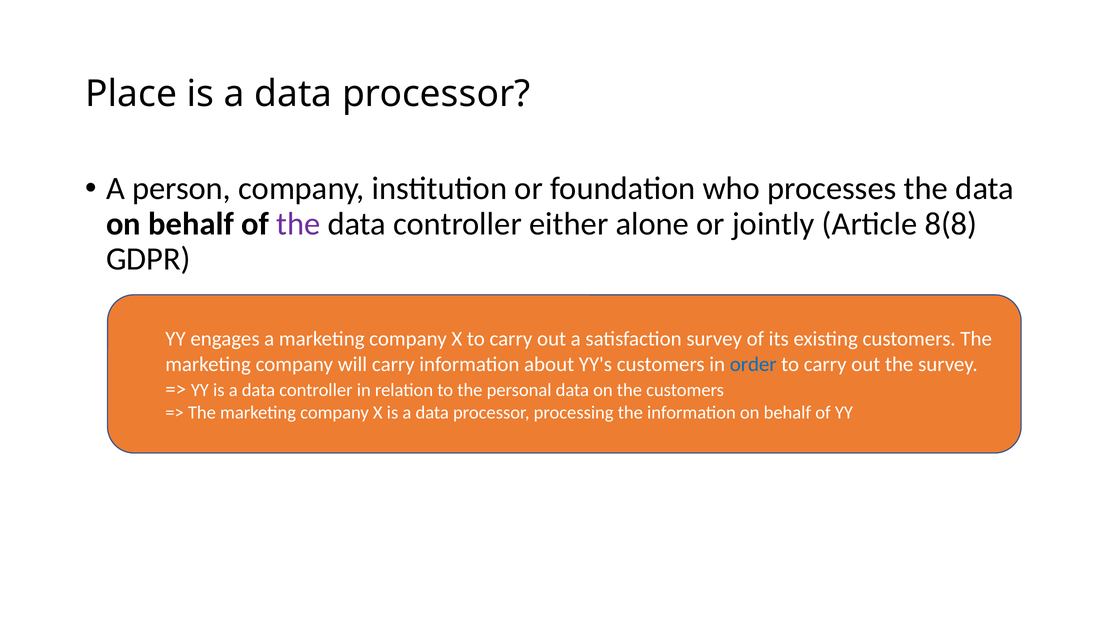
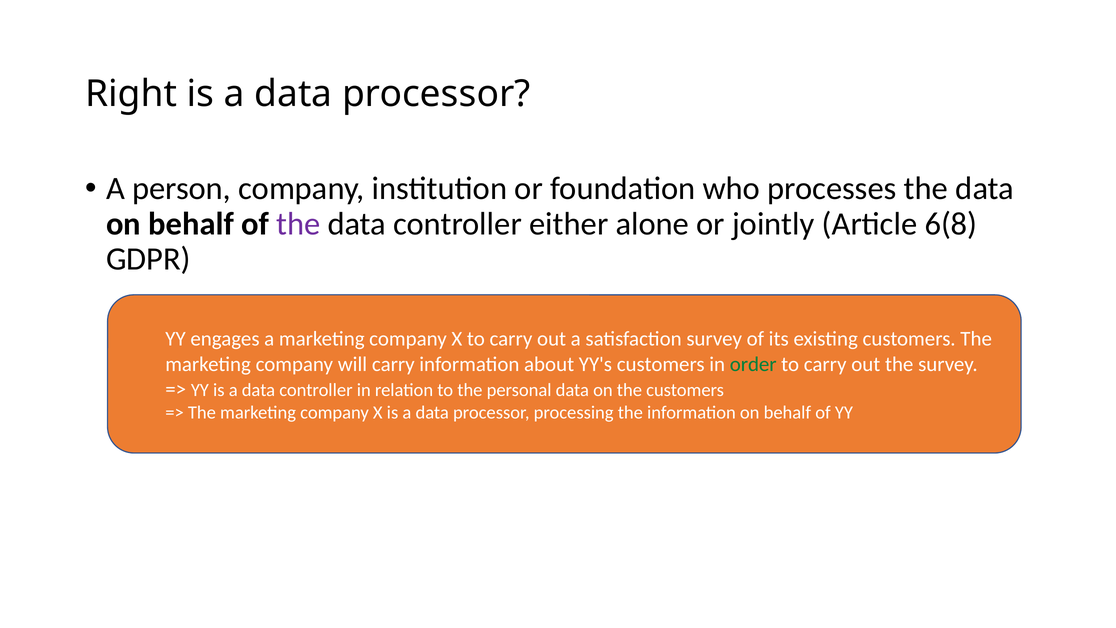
Place: Place -> Right
8(8: 8(8 -> 6(8
order colour: blue -> green
